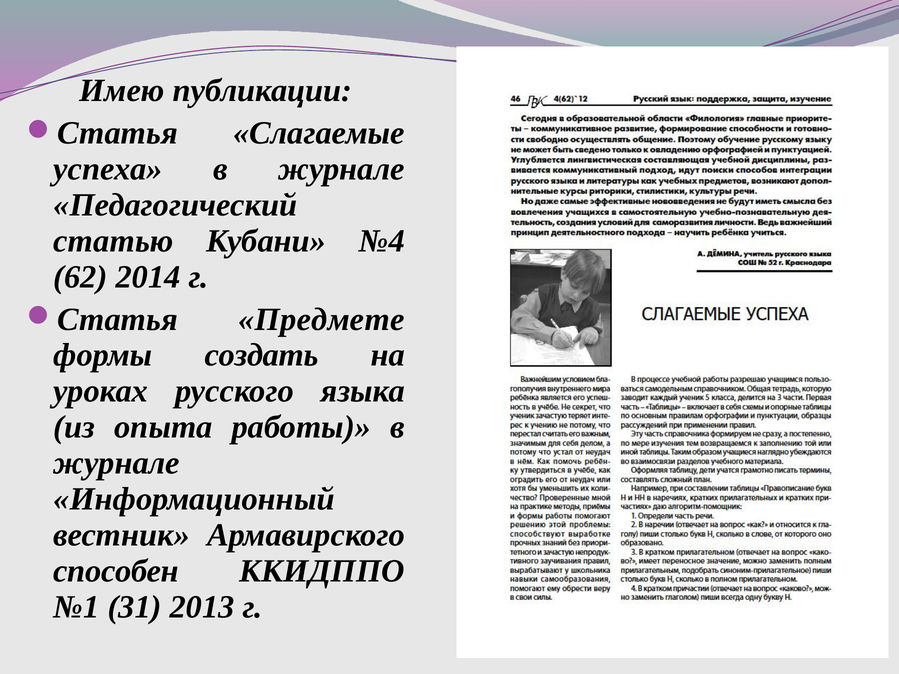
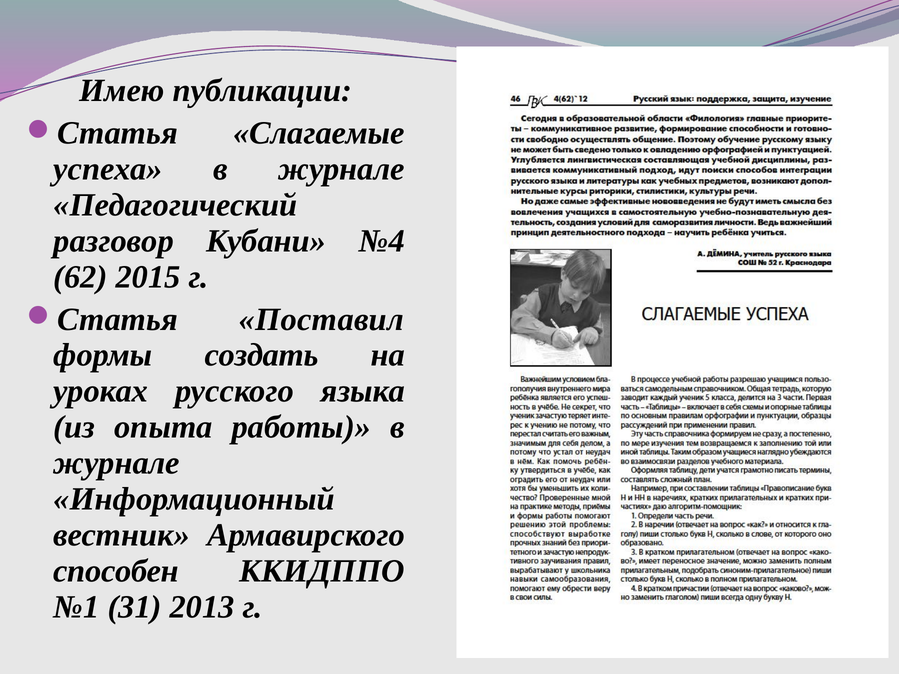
статью: статью -> разговор
2014: 2014 -> 2015
Предмете: Предмете -> Поставил
